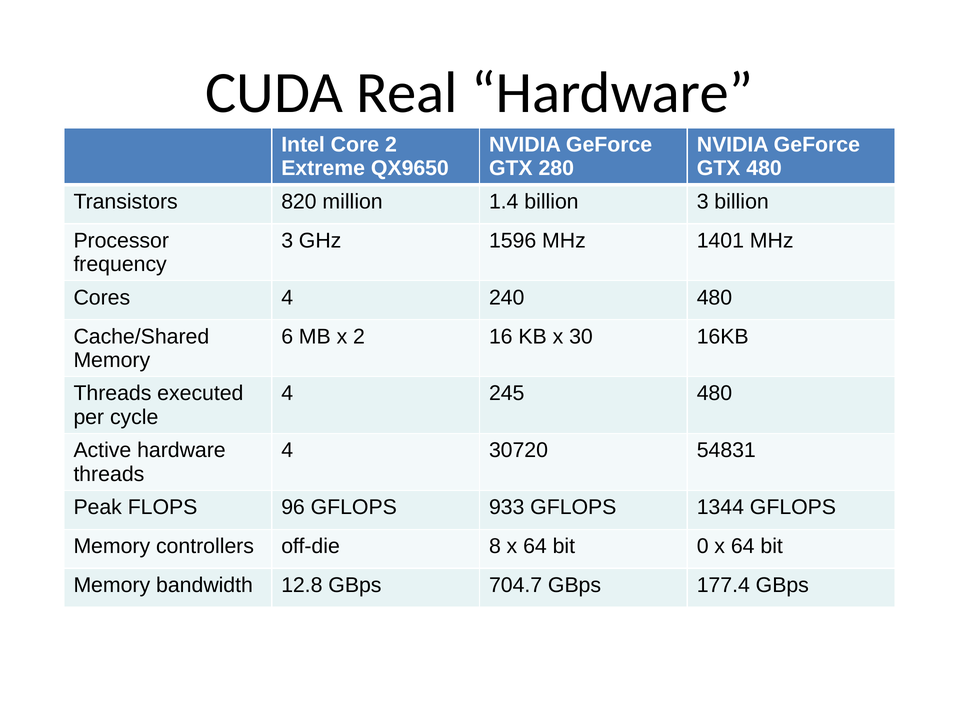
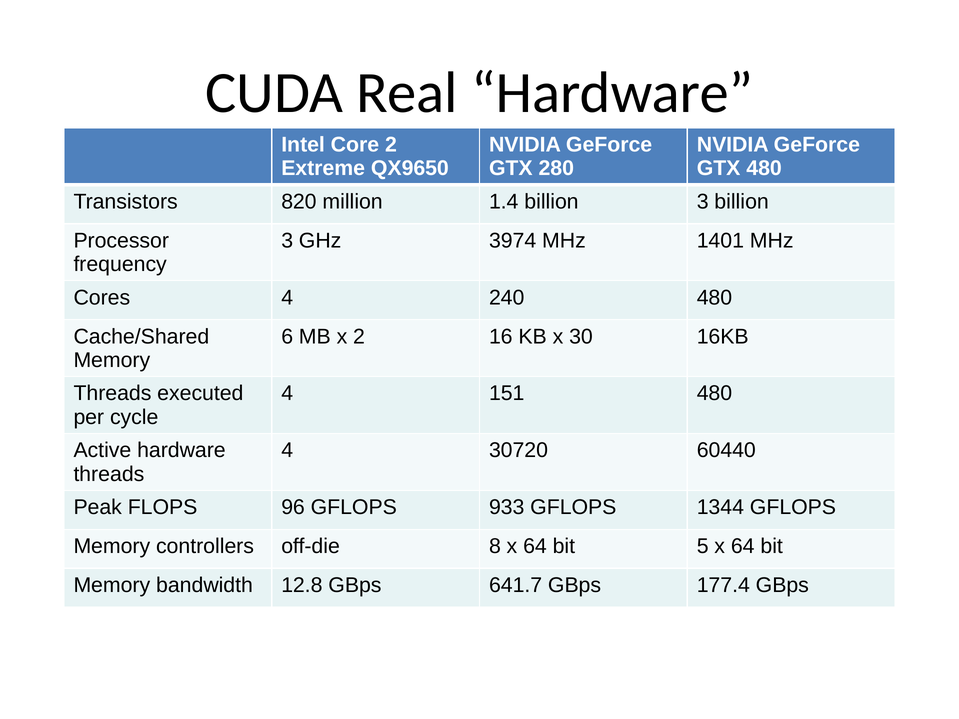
1596: 1596 -> 3974
245: 245 -> 151
54831: 54831 -> 60440
0: 0 -> 5
704.7: 704.7 -> 641.7
